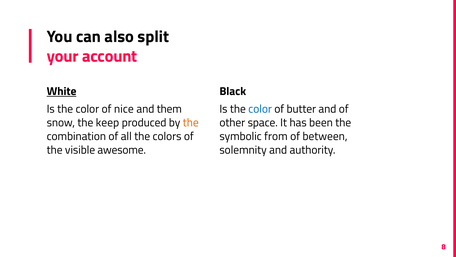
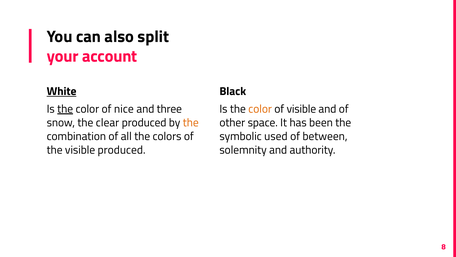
the at (65, 109) underline: none -> present
them: them -> three
color at (260, 109) colour: blue -> orange
of butter: butter -> visible
keep: keep -> clear
from: from -> used
visible awesome: awesome -> produced
